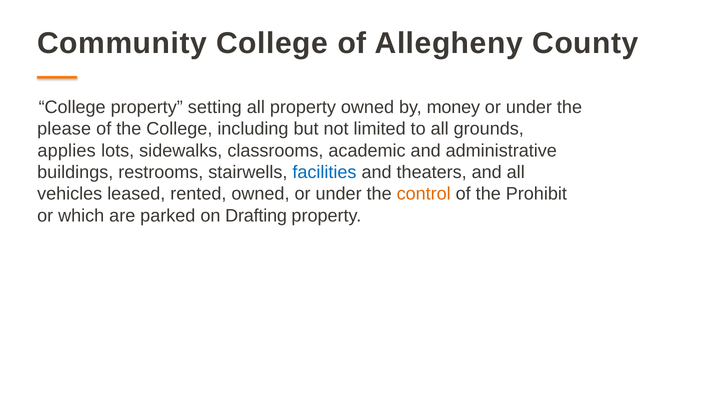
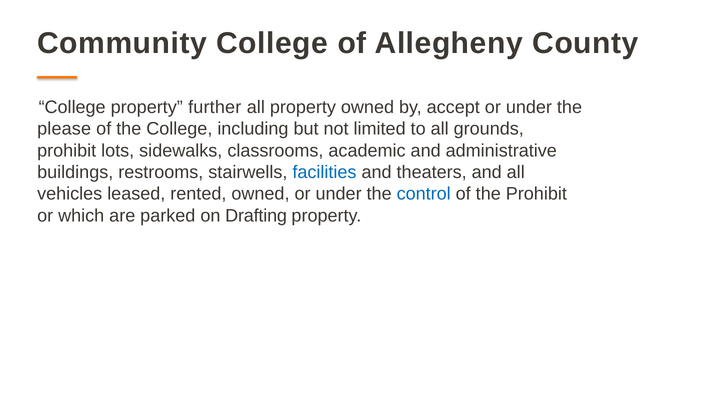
setting: setting -> further
money: money -> accept
applies at (67, 150): applies -> prohibit
control colour: orange -> blue
